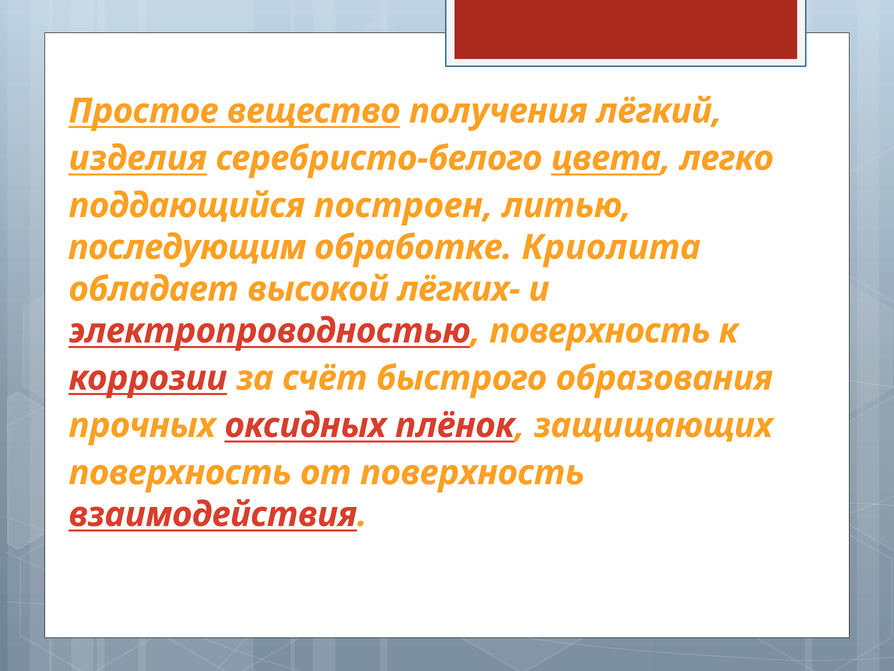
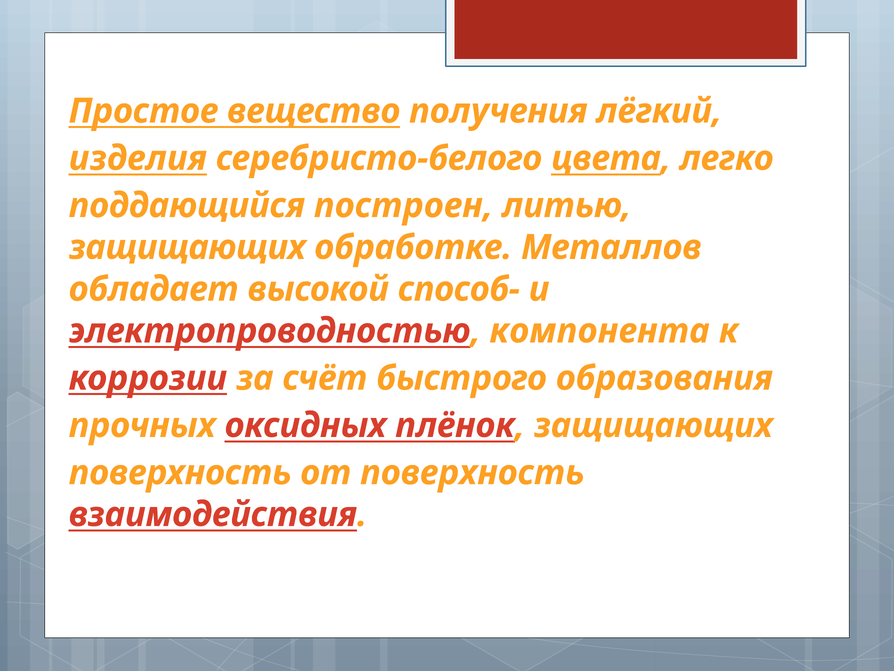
последующим at (187, 247): последующим -> защищающих
Криолита: Криолита -> Металлов
лёгких-: лёгких- -> способ-
электропроводностью поверхность: поверхность -> компонента
